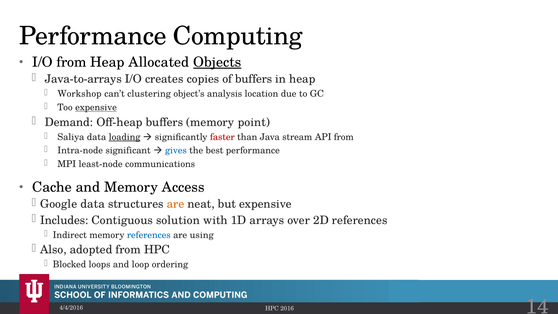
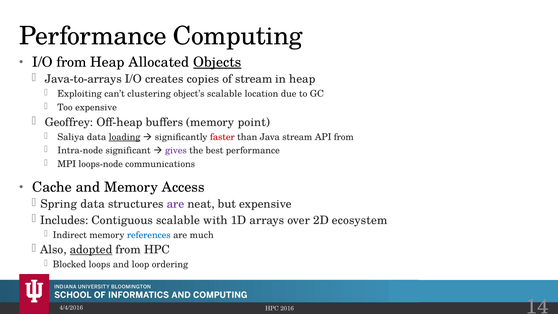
of buffers: buffers -> stream
Workshop: Workshop -> Exploiting
object’s analysis: analysis -> scalable
expensive at (96, 107) underline: present -> none
Demand: Demand -> Geoffrey
gives colour: blue -> purple
least-node: least-node -> loops-node
Google: Google -> Spring
are at (176, 204) colour: orange -> purple
Contiguous solution: solution -> scalable
2D references: references -> ecosystem
using: using -> much
adopted underline: none -> present
